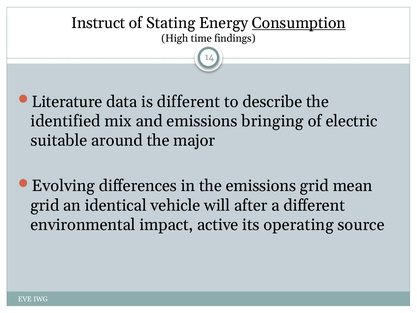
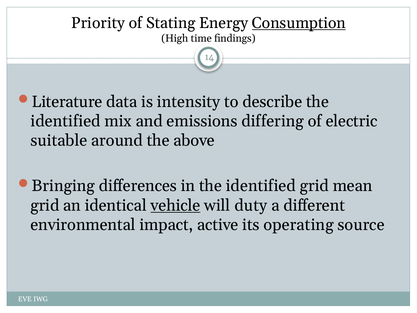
Instruct: Instruct -> Priority
is different: different -> intensity
bringing: bringing -> differing
major: major -> above
Evolving: Evolving -> Bringing
in the emissions: emissions -> identified
vehicle underline: none -> present
after: after -> duty
